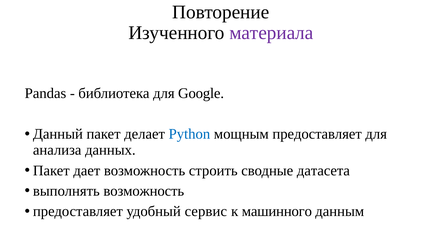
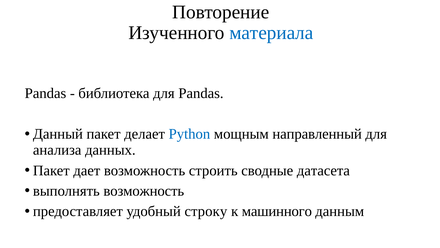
материала colour: purple -> blue
для Google: Google -> Pandas
мощным предоставляет: предоставляет -> направленный
сервис: сервис -> строку
